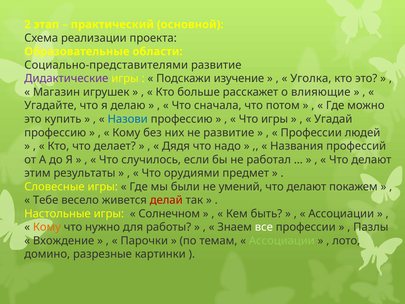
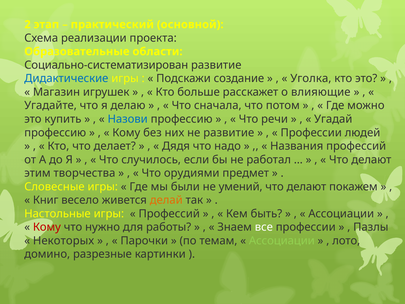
Социально-представителями: Социально-представителями -> Социально-систематизирован
Дидактические colour: purple -> blue
изучение: изучение -> создание
Что игры: игры -> речи
результаты: результаты -> творчества
Тебе: Тебе -> Книг
делай colour: red -> orange
Солнечном at (169, 214): Солнечном -> Профессий
Кому at (47, 227) colour: orange -> red
Вхождение: Вхождение -> Некоторых
